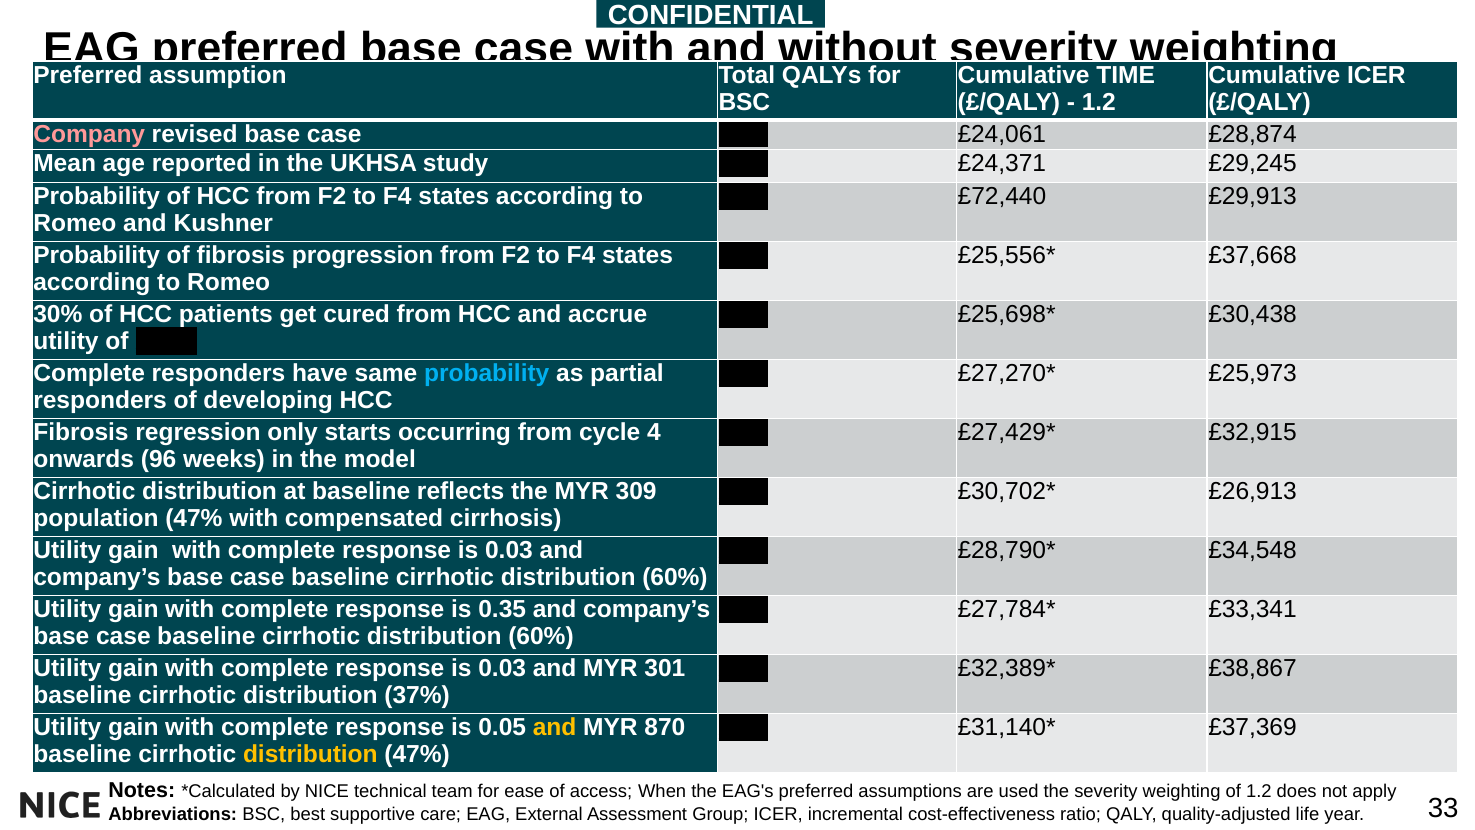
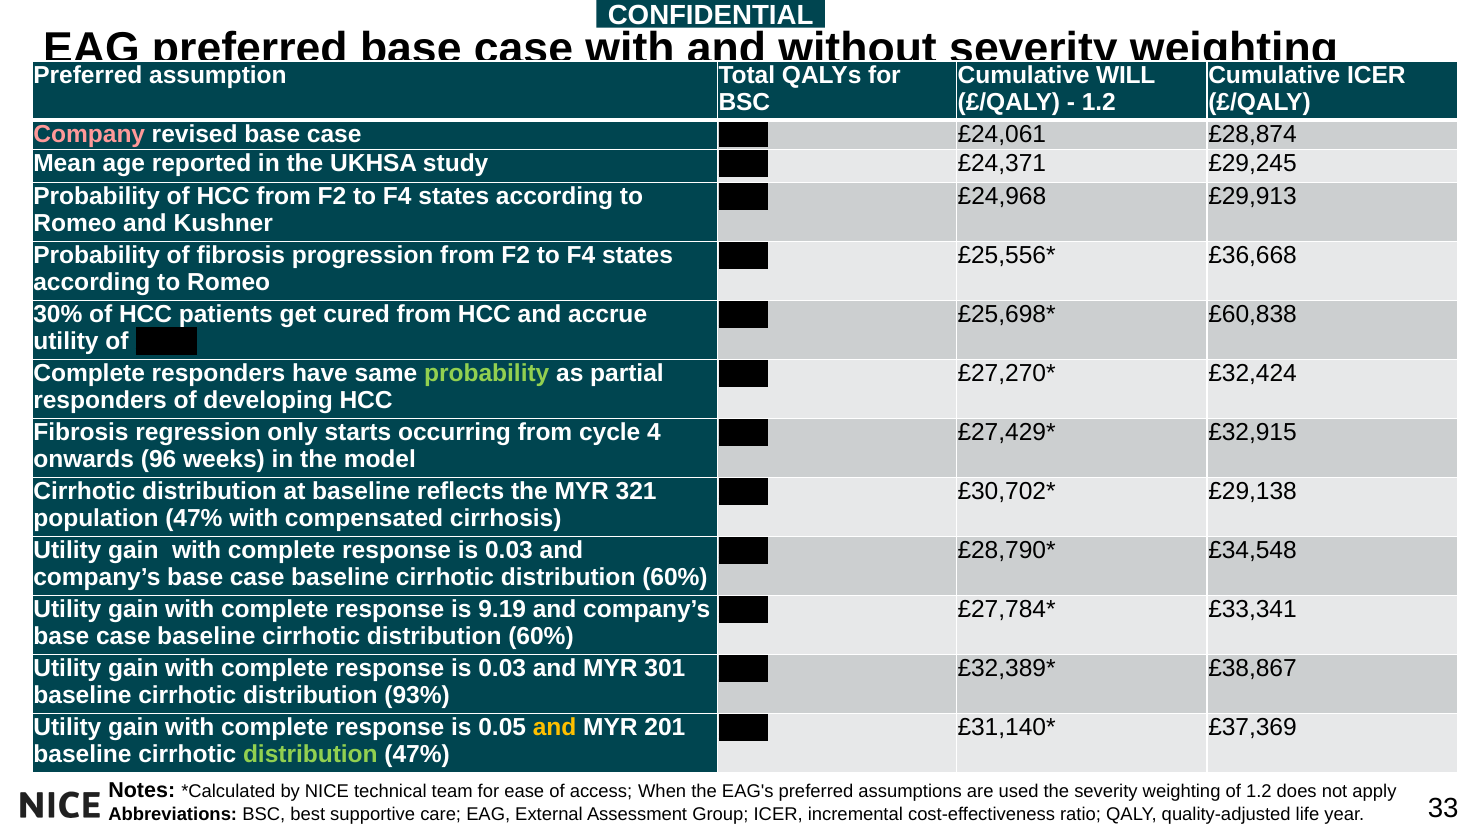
TIME: TIME -> WILL
£72,440: £72,440 -> £24,968
£37,668: £37,668 -> £36,668
£30,438: £30,438 -> £60,838
probability at (487, 373) colour: light blue -> light green
£25,973: £25,973 -> £32,424
309: 309 -> 321
£26,913: £26,913 -> £29,138
0.35: 0.35 -> 9.19
37%: 37% -> 93%
870: 870 -> 201
distribution at (310, 755) colour: yellow -> light green
